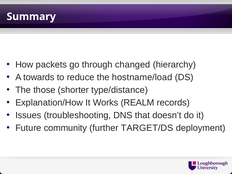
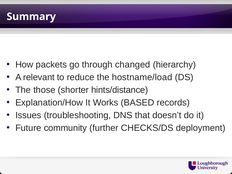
towards: towards -> relevant
type/distance: type/distance -> hints/distance
REALM: REALM -> BASED
TARGET/DS: TARGET/DS -> CHECKS/DS
